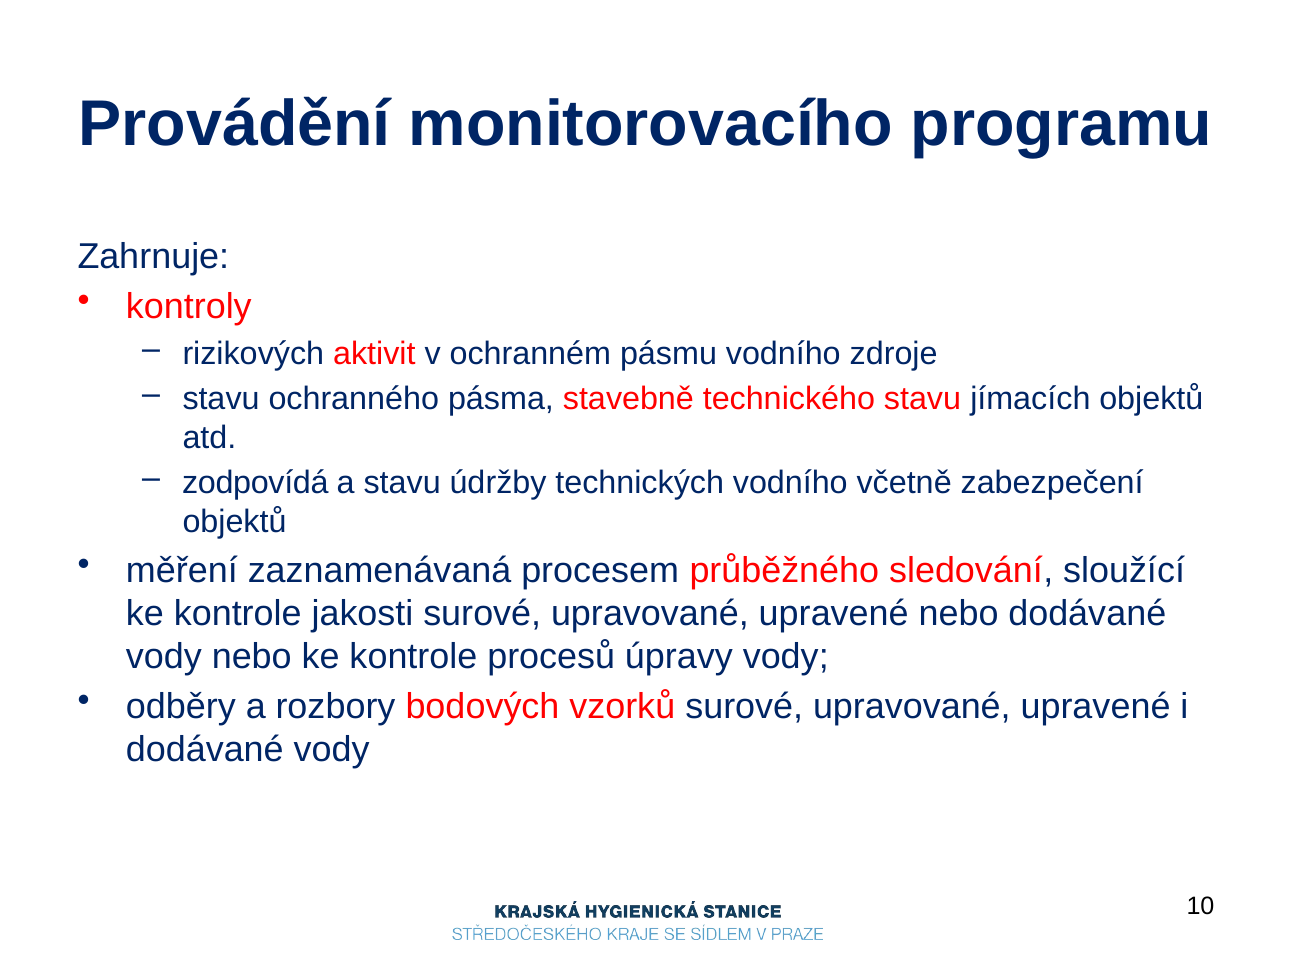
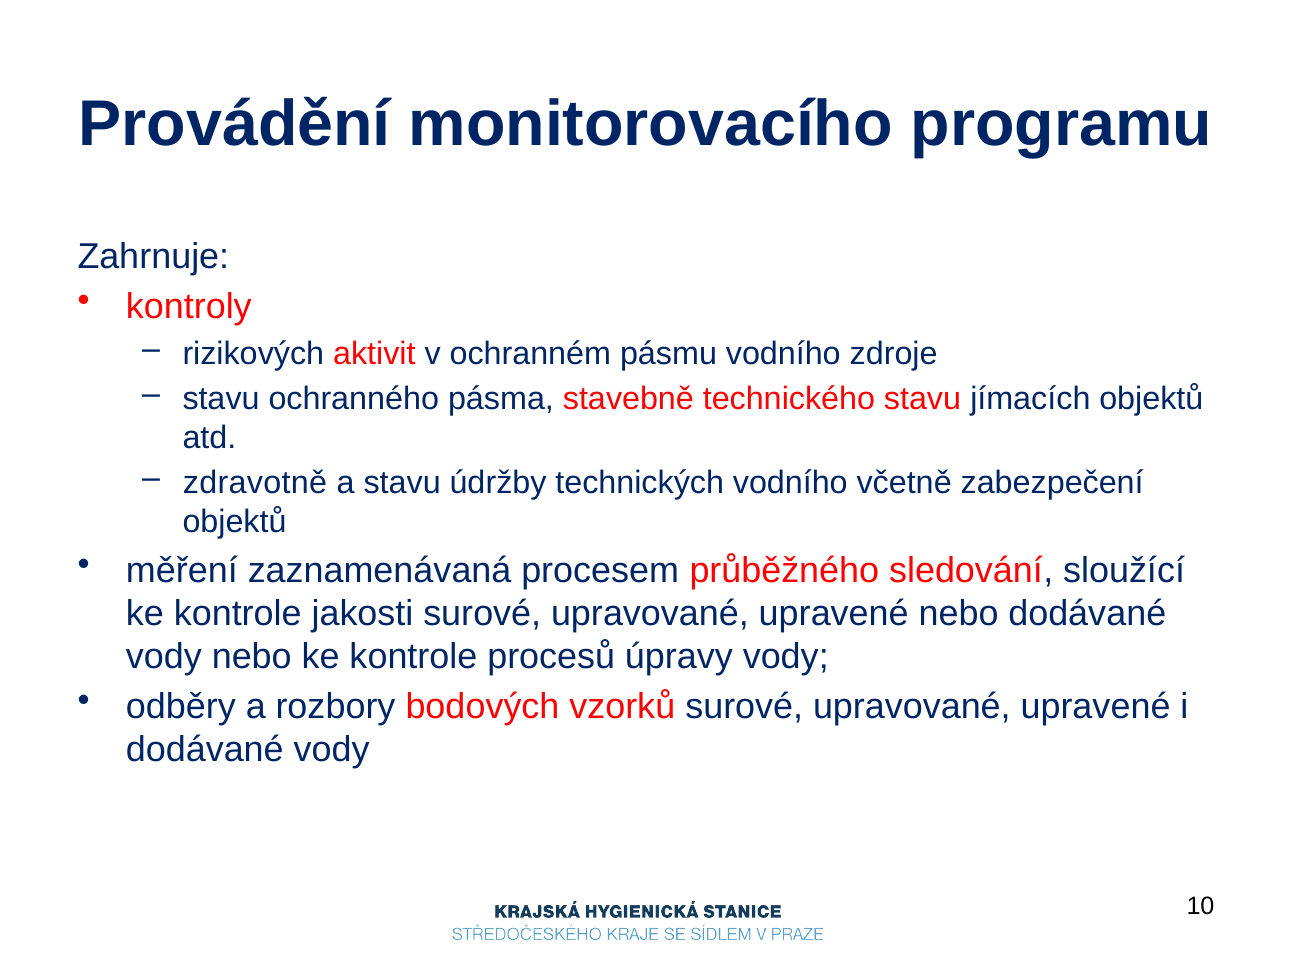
zodpovídá: zodpovídá -> zdravotně
